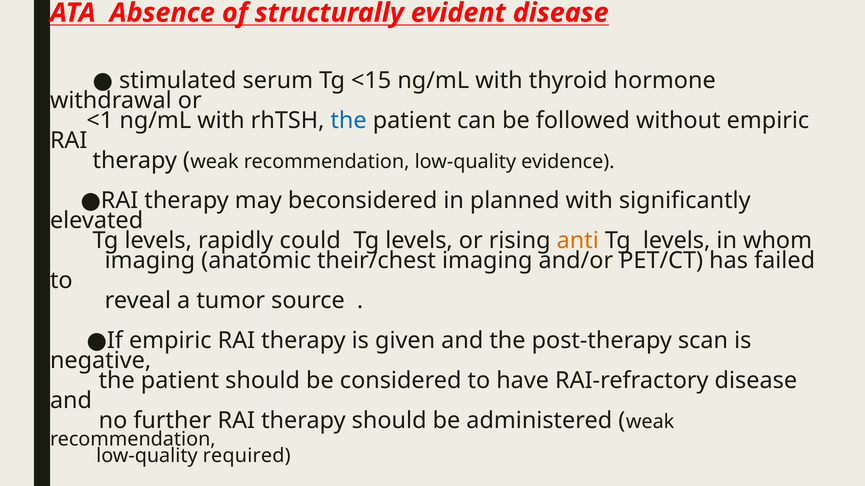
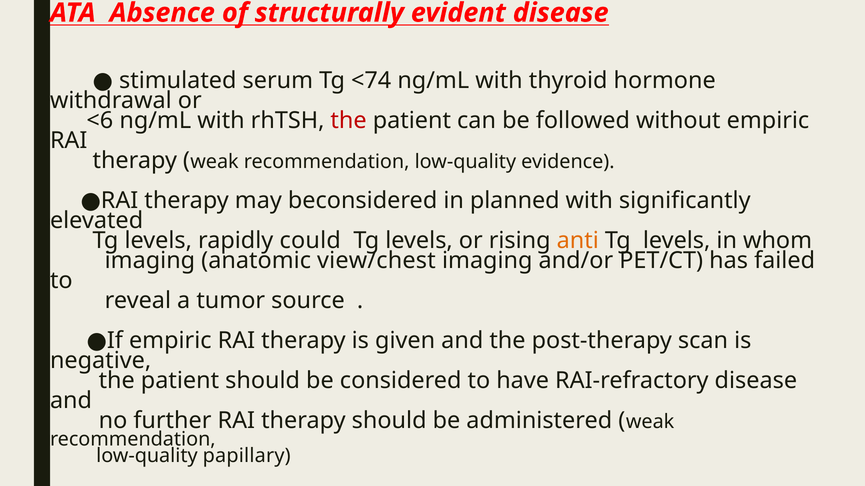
<15: <15 -> <74
<1: <1 -> <6
the at (349, 121) colour: blue -> red
their/chest: their/chest -> view/chest
required: required -> papillary
